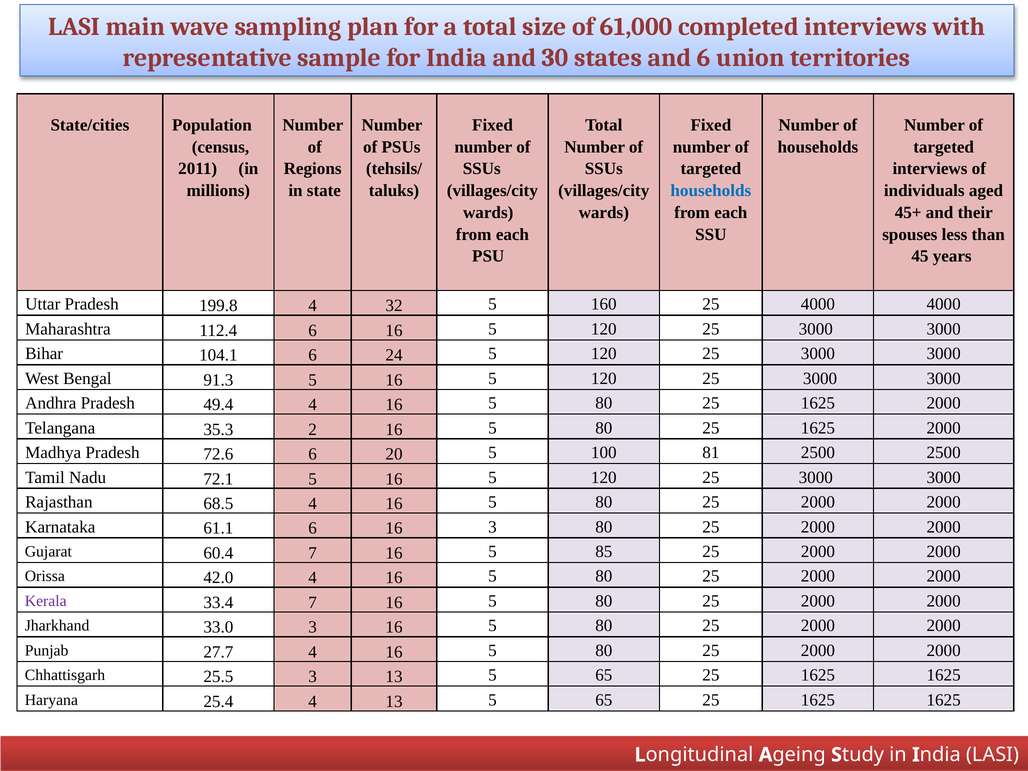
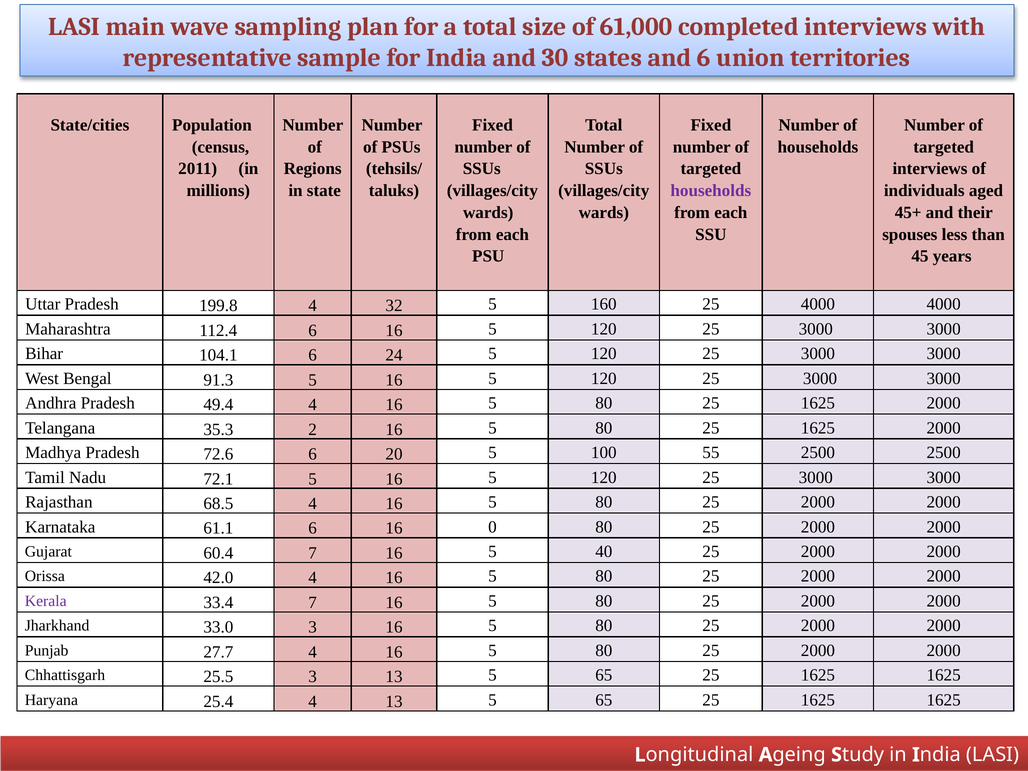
households at (711, 191) colour: blue -> purple
81: 81 -> 55
16 3: 3 -> 0
85: 85 -> 40
